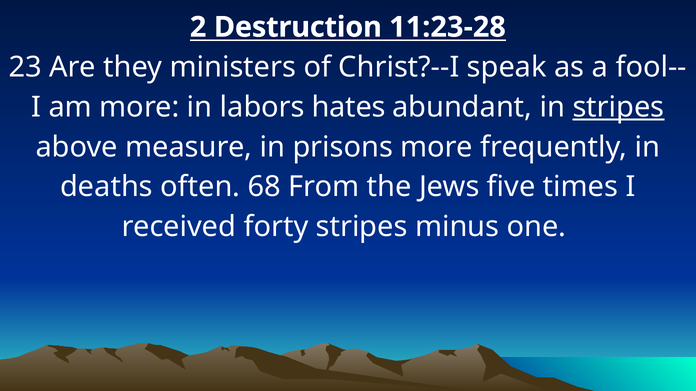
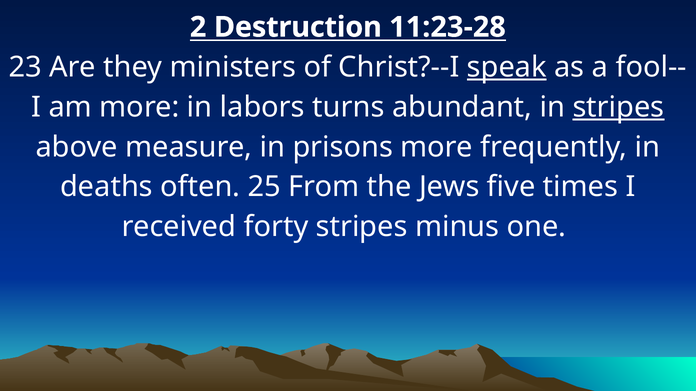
speak underline: none -> present
hates: hates -> turns
68: 68 -> 25
